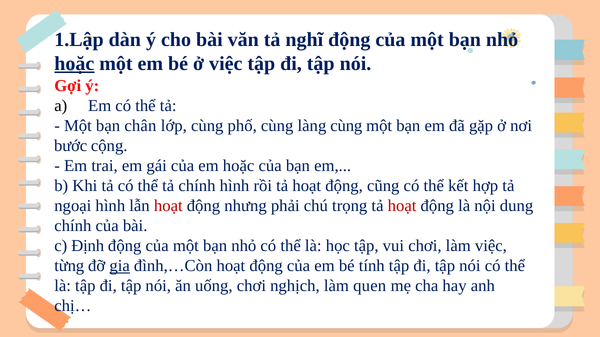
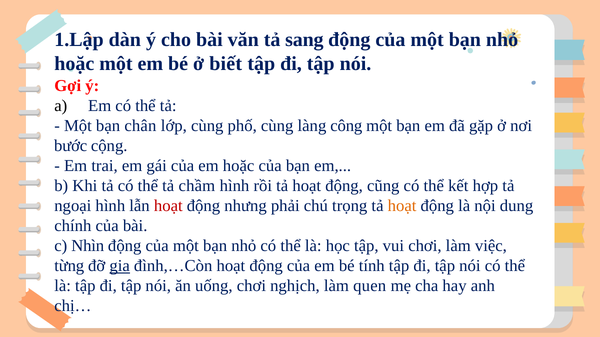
nghĩ: nghĩ -> sang
hoặc at (74, 64) underline: present -> none
ở việc: việc -> biết
làng cùng: cùng -> công
tả chính: chính -> chầm
hoạt at (402, 206) colour: red -> orange
Định: Định -> Nhìn
